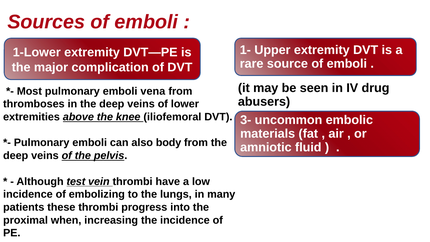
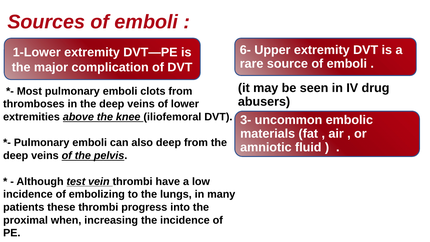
1-: 1- -> 6-
vena: vena -> clots
also body: body -> deep
